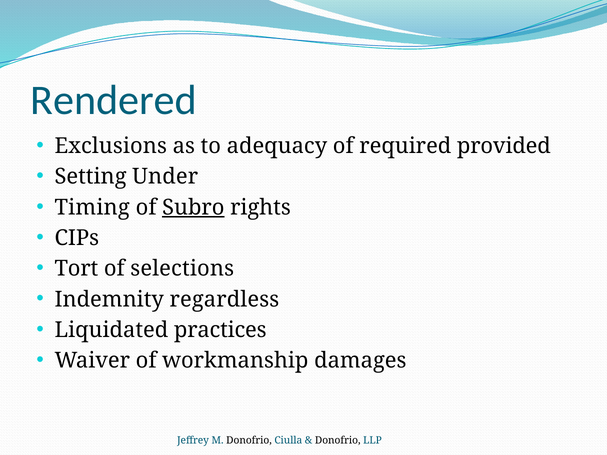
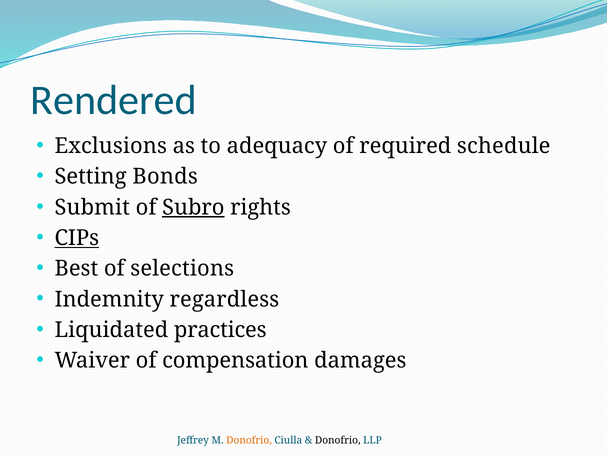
provided: provided -> schedule
Under: Under -> Bonds
Timing: Timing -> Submit
CIPs underline: none -> present
Tort: Tort -> Best
workmanship: workmanship -> compensation
Donofrio at (249, 441) colour: black -> orange
